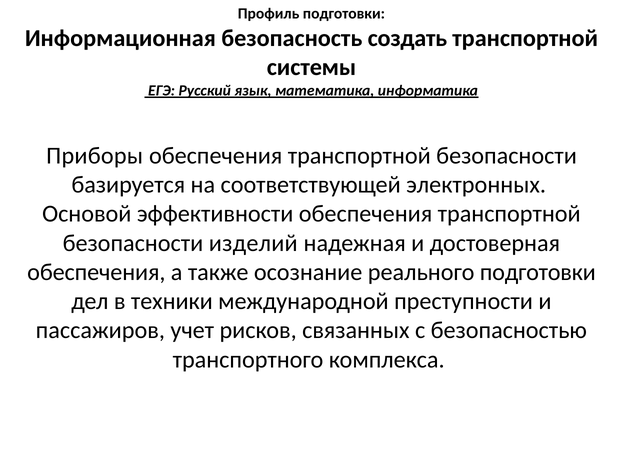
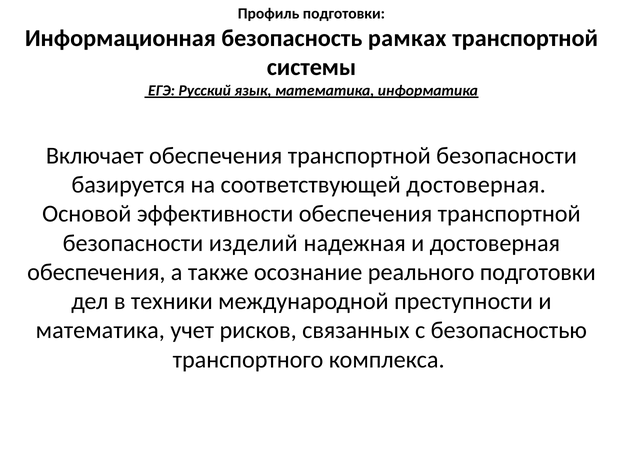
создать: создать -> рамках
Приборы: Приборы -> Включает
соответствующей электронных: электронных -> достоверная
пассажиров at (100, 330): пассажиров -> математика
